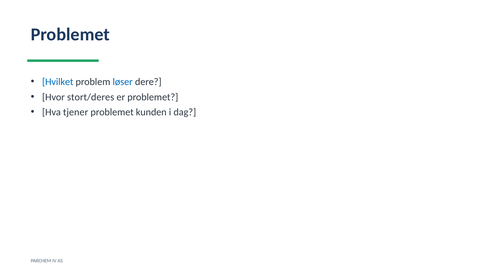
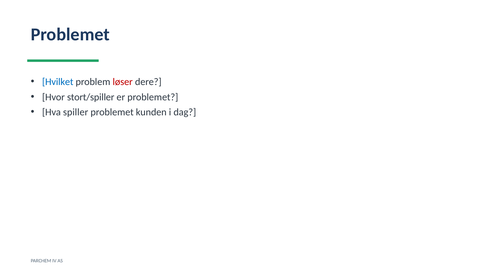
løser colour: blue -> red
stort/deres: stort/deres -> stort/spiller
tjener: tjener -> spiller
